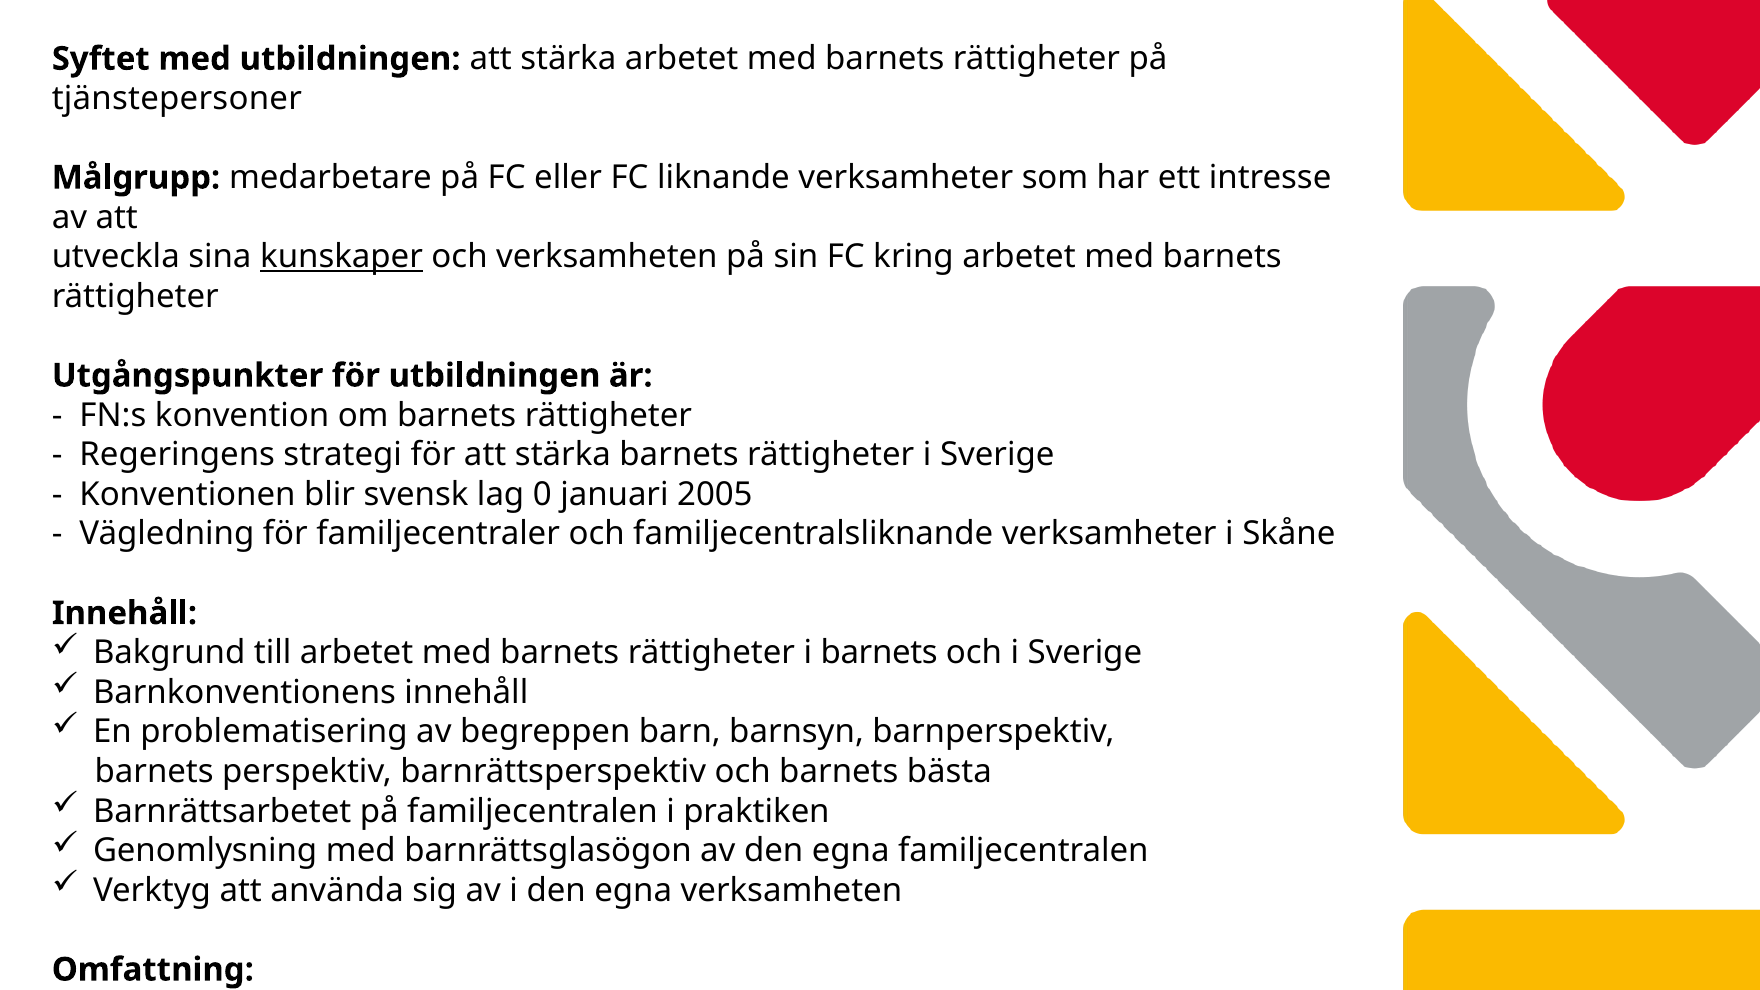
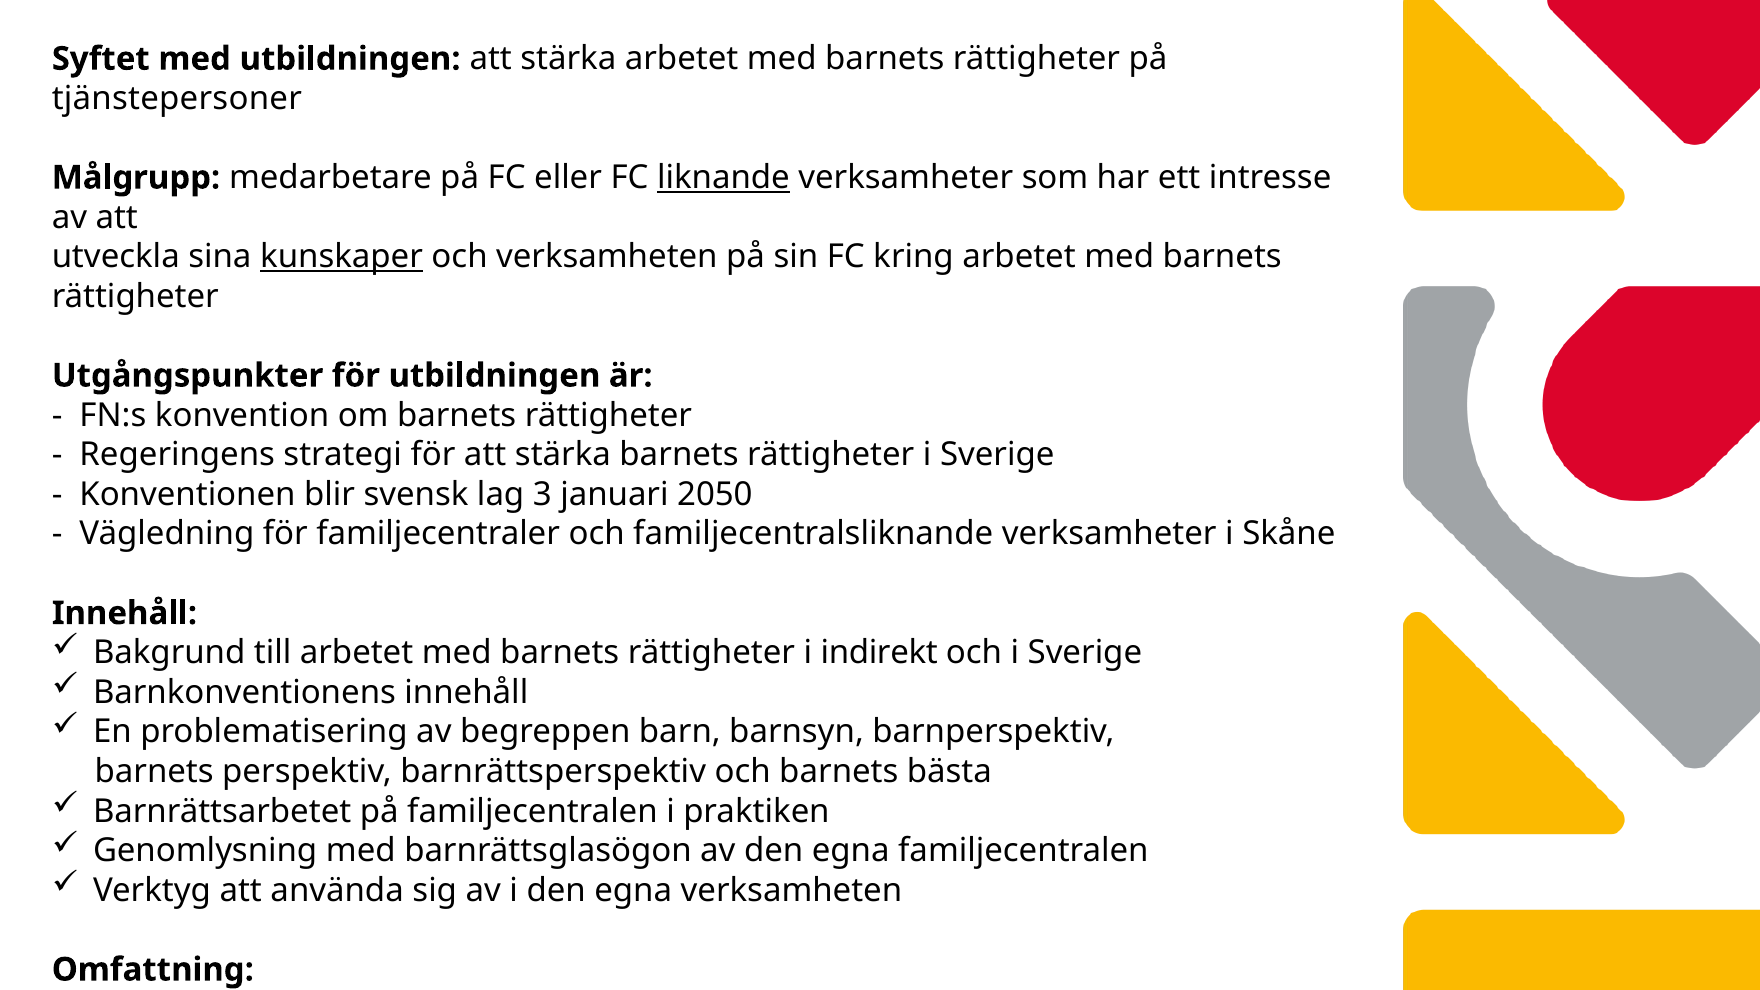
liknande underline: none -> present
0: 0 -> 3
2005: 2005 -> 2050
i barnets: barnets -> indirekt
